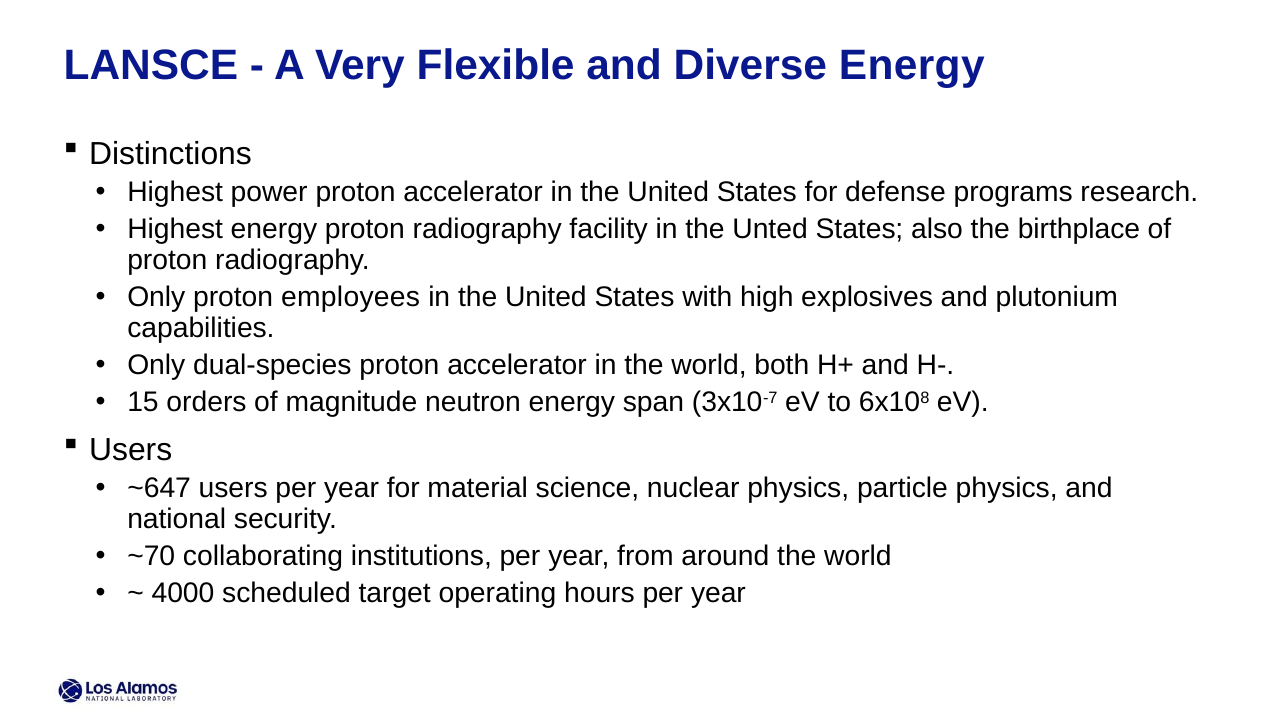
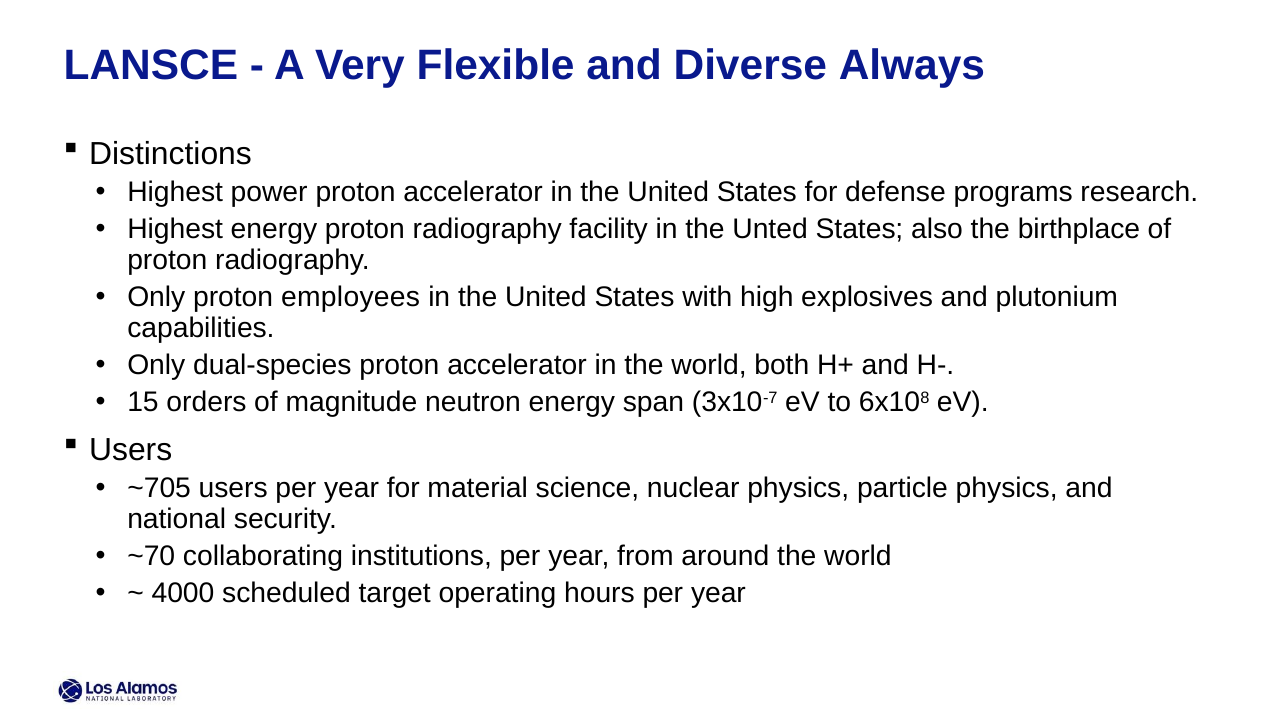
Diverse Energy: Energy -> Always
~647: ~647 -> ~705
